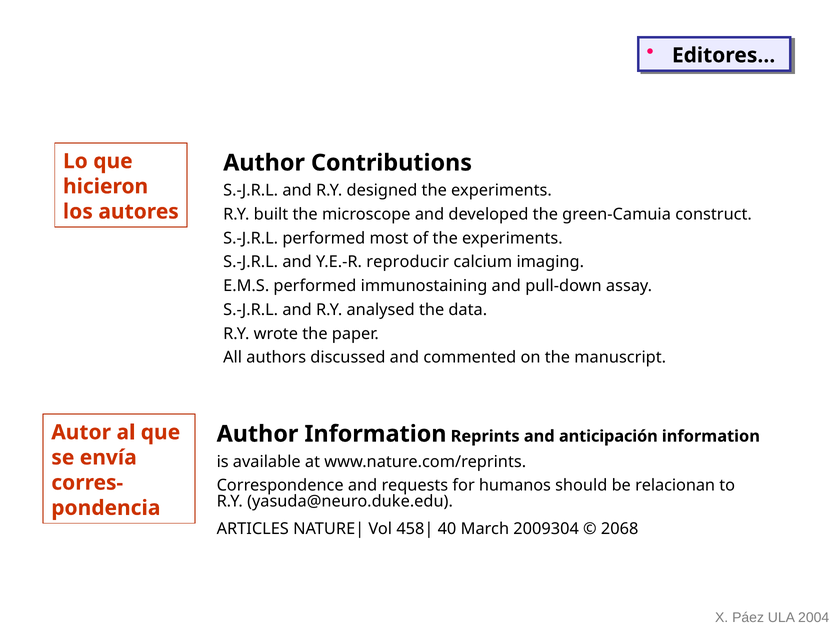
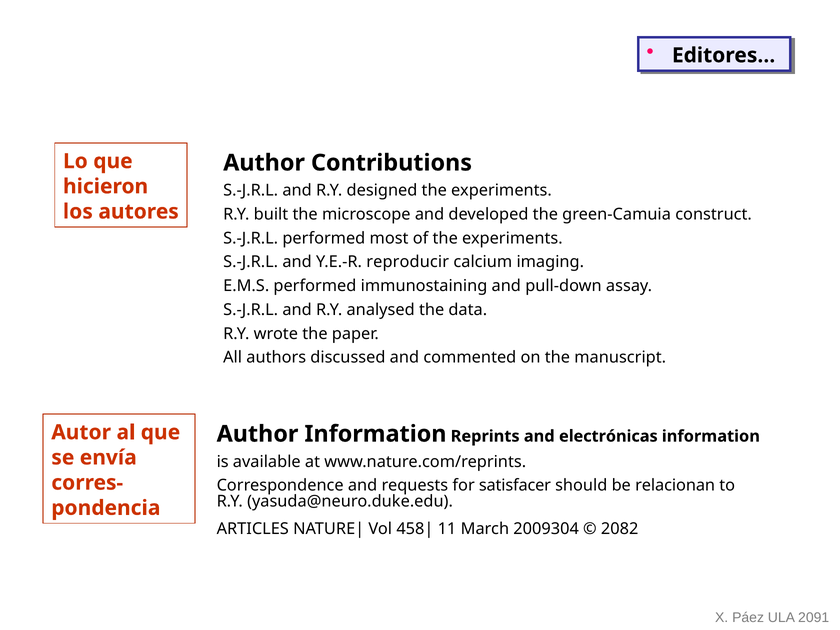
anticipación: anticipación -> electrónicas
humanos: humanos -> satisfacer
40: 40 -> 11
2068: 2068 -> 2082
2004: 2004 -> 2091
